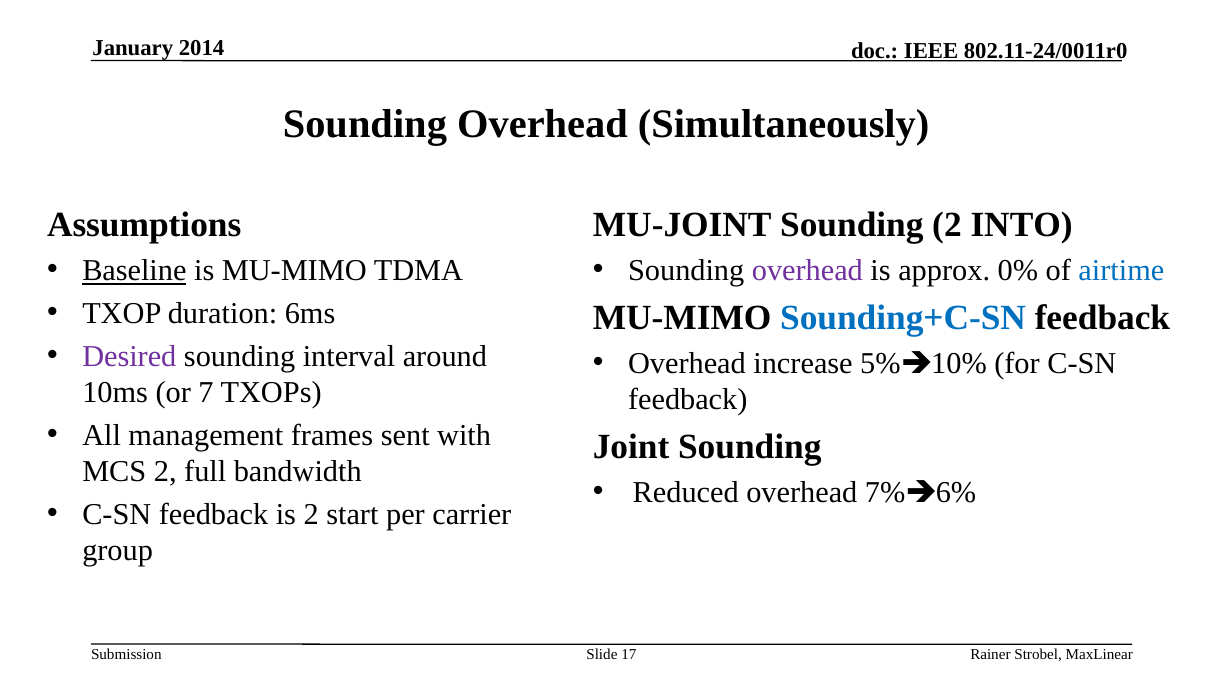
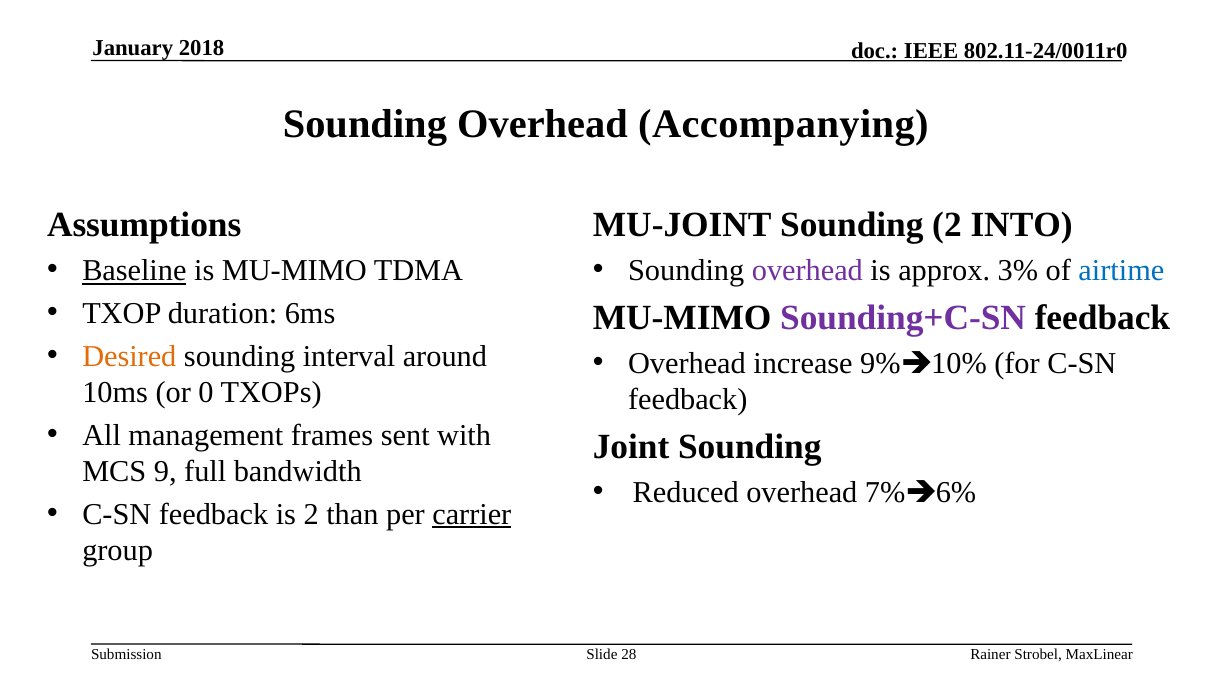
2014: 2014 -> 2018
Simultaneously: Simultaneously -> Accompanying
0%: 0% -> 3%
Sounding+C-SN colour: blue -> purple
Desired colour: purple -> orange
5%: 5% -> 9%
7: 7 -> 0
MCS 2: 2 -> 9
start: start -> than
carrier underline: none -> present
17: 17 -> 28
